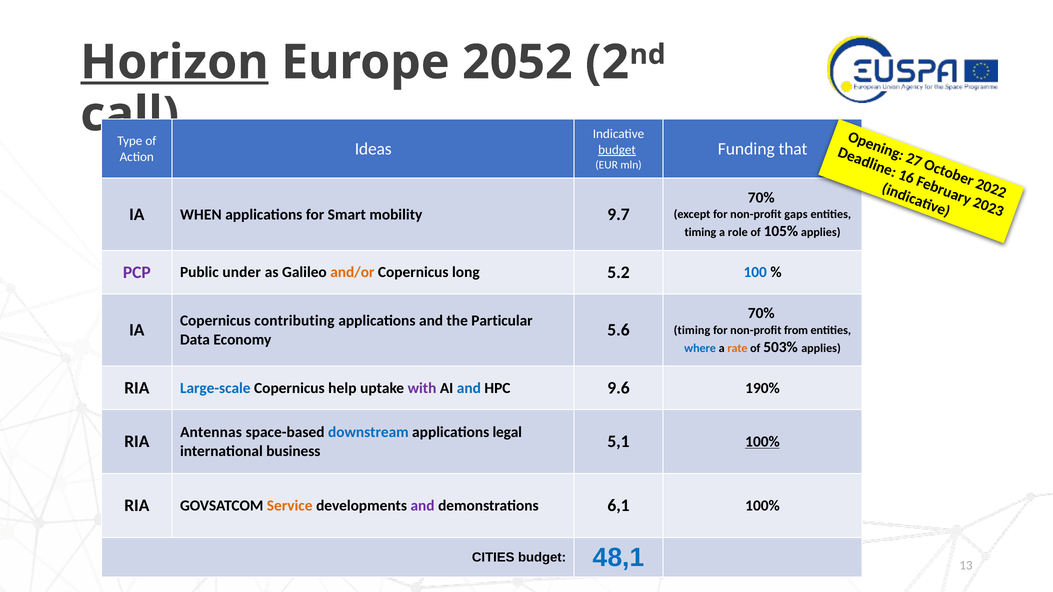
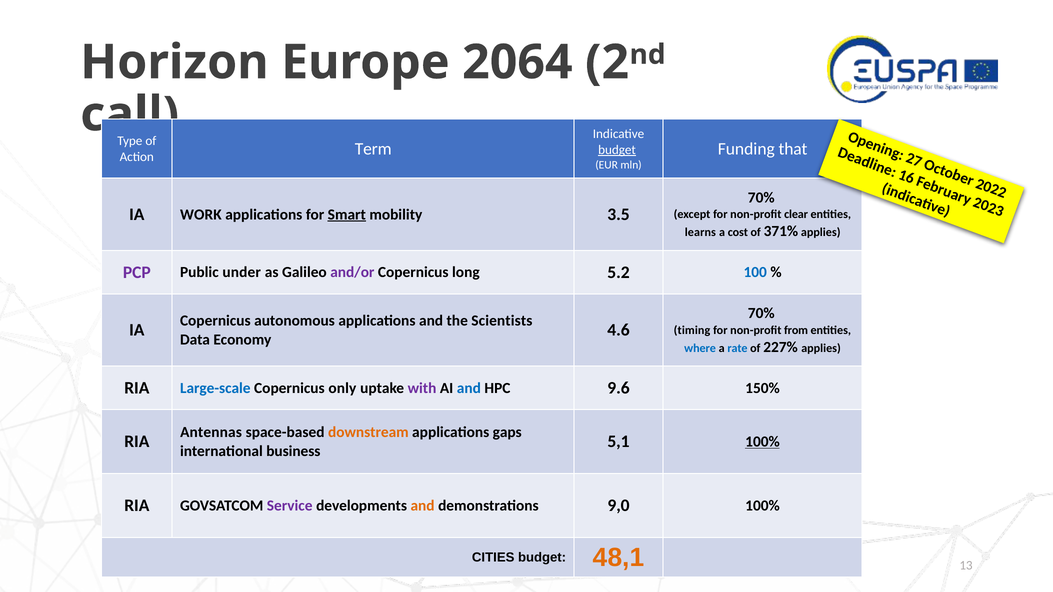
Horizon underline: present -> none
2052: 2052 -> 2064
Ideas: Ideas -> Term
WHEN: WHEN -> WORK
Smart underline: none -> present
9.7: 9.7 -> 3.5
gaps: gaps -> clear
timing at (700, 232): timing -> learns
role: role -> cost
105%: 105% -> 371%
and/or colour: orange -> purple
contributing: contributing -> autonomous
Particular: Particular -> Scientists
5.6: 5.6 -> 4.6
rate colour: orange -> blue
503%: 503% -> 227%
help: help -> only
190%: 190% -> 150%
downstream colour: blue -> orange
legal: legal -> gaps
Service colour: orange -> purple
and at (423, 506) colour: purple -> orange
6,1: 6,1 -> 9,0
48,1 colour: blue -> orange
